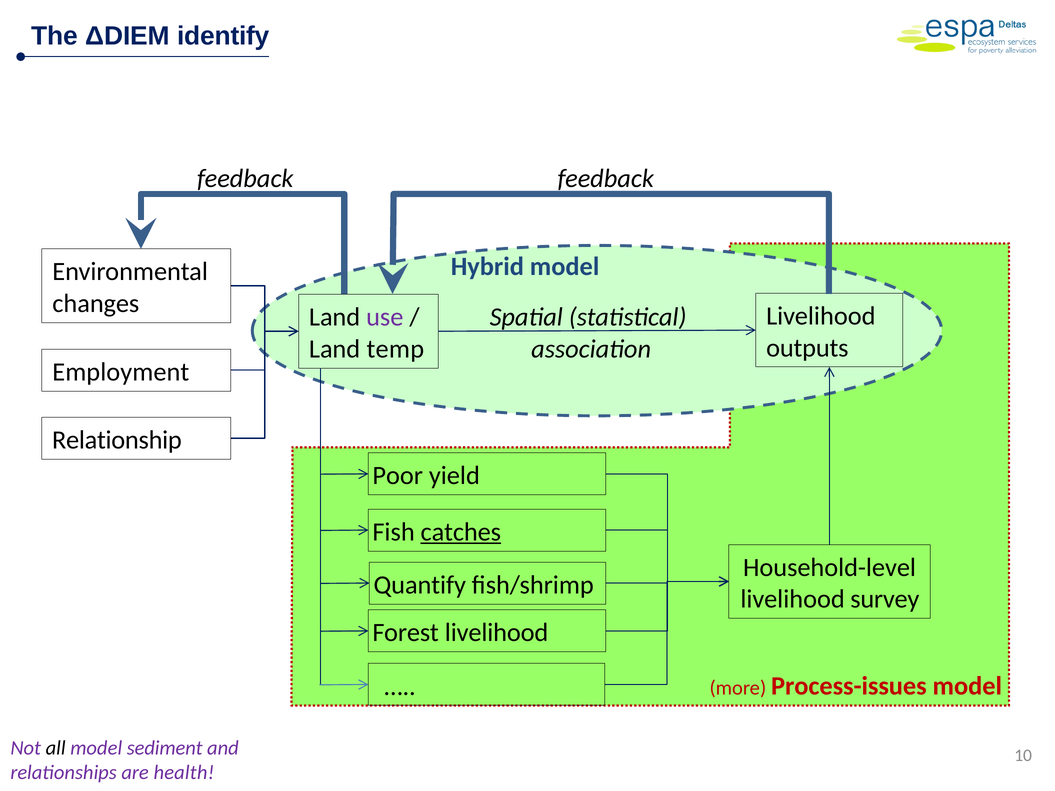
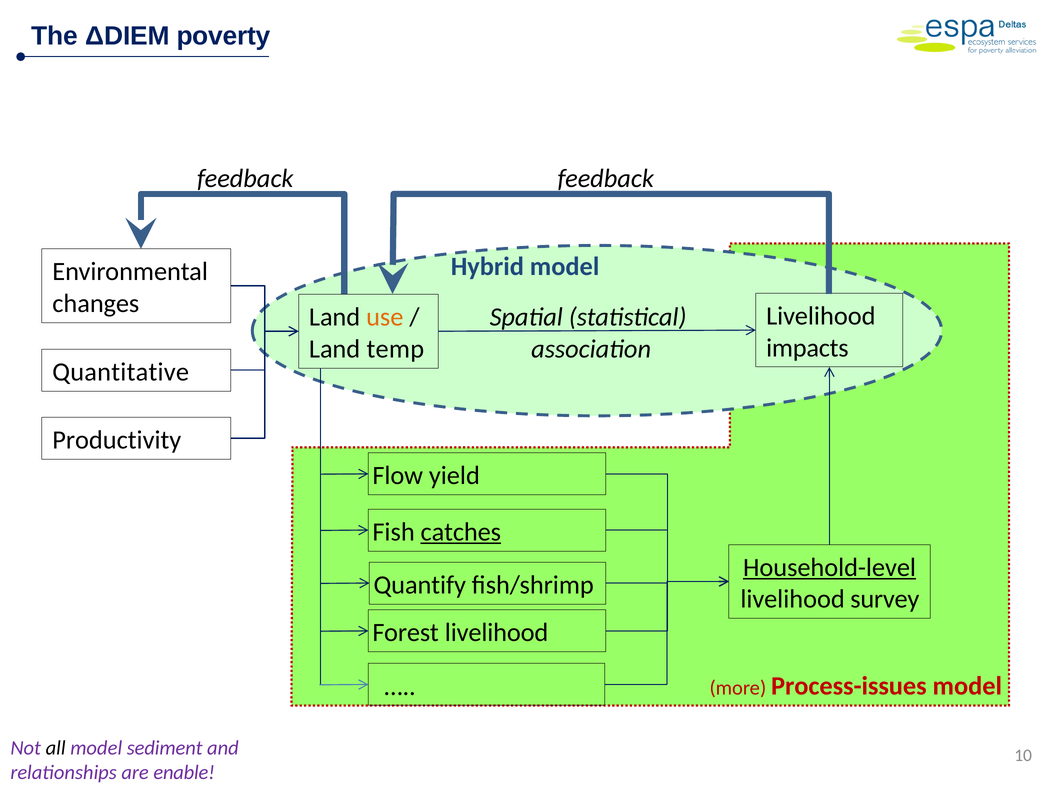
identify: identify -> poverty
use colour: purple -> orange
outputs: outputs -> impacts
Employment: Employment -> Quantitative
Relationship: Relationship -> Productivity
Poor: Poor -> Flow
Household-level underline: none -> present
health: health -> enable
